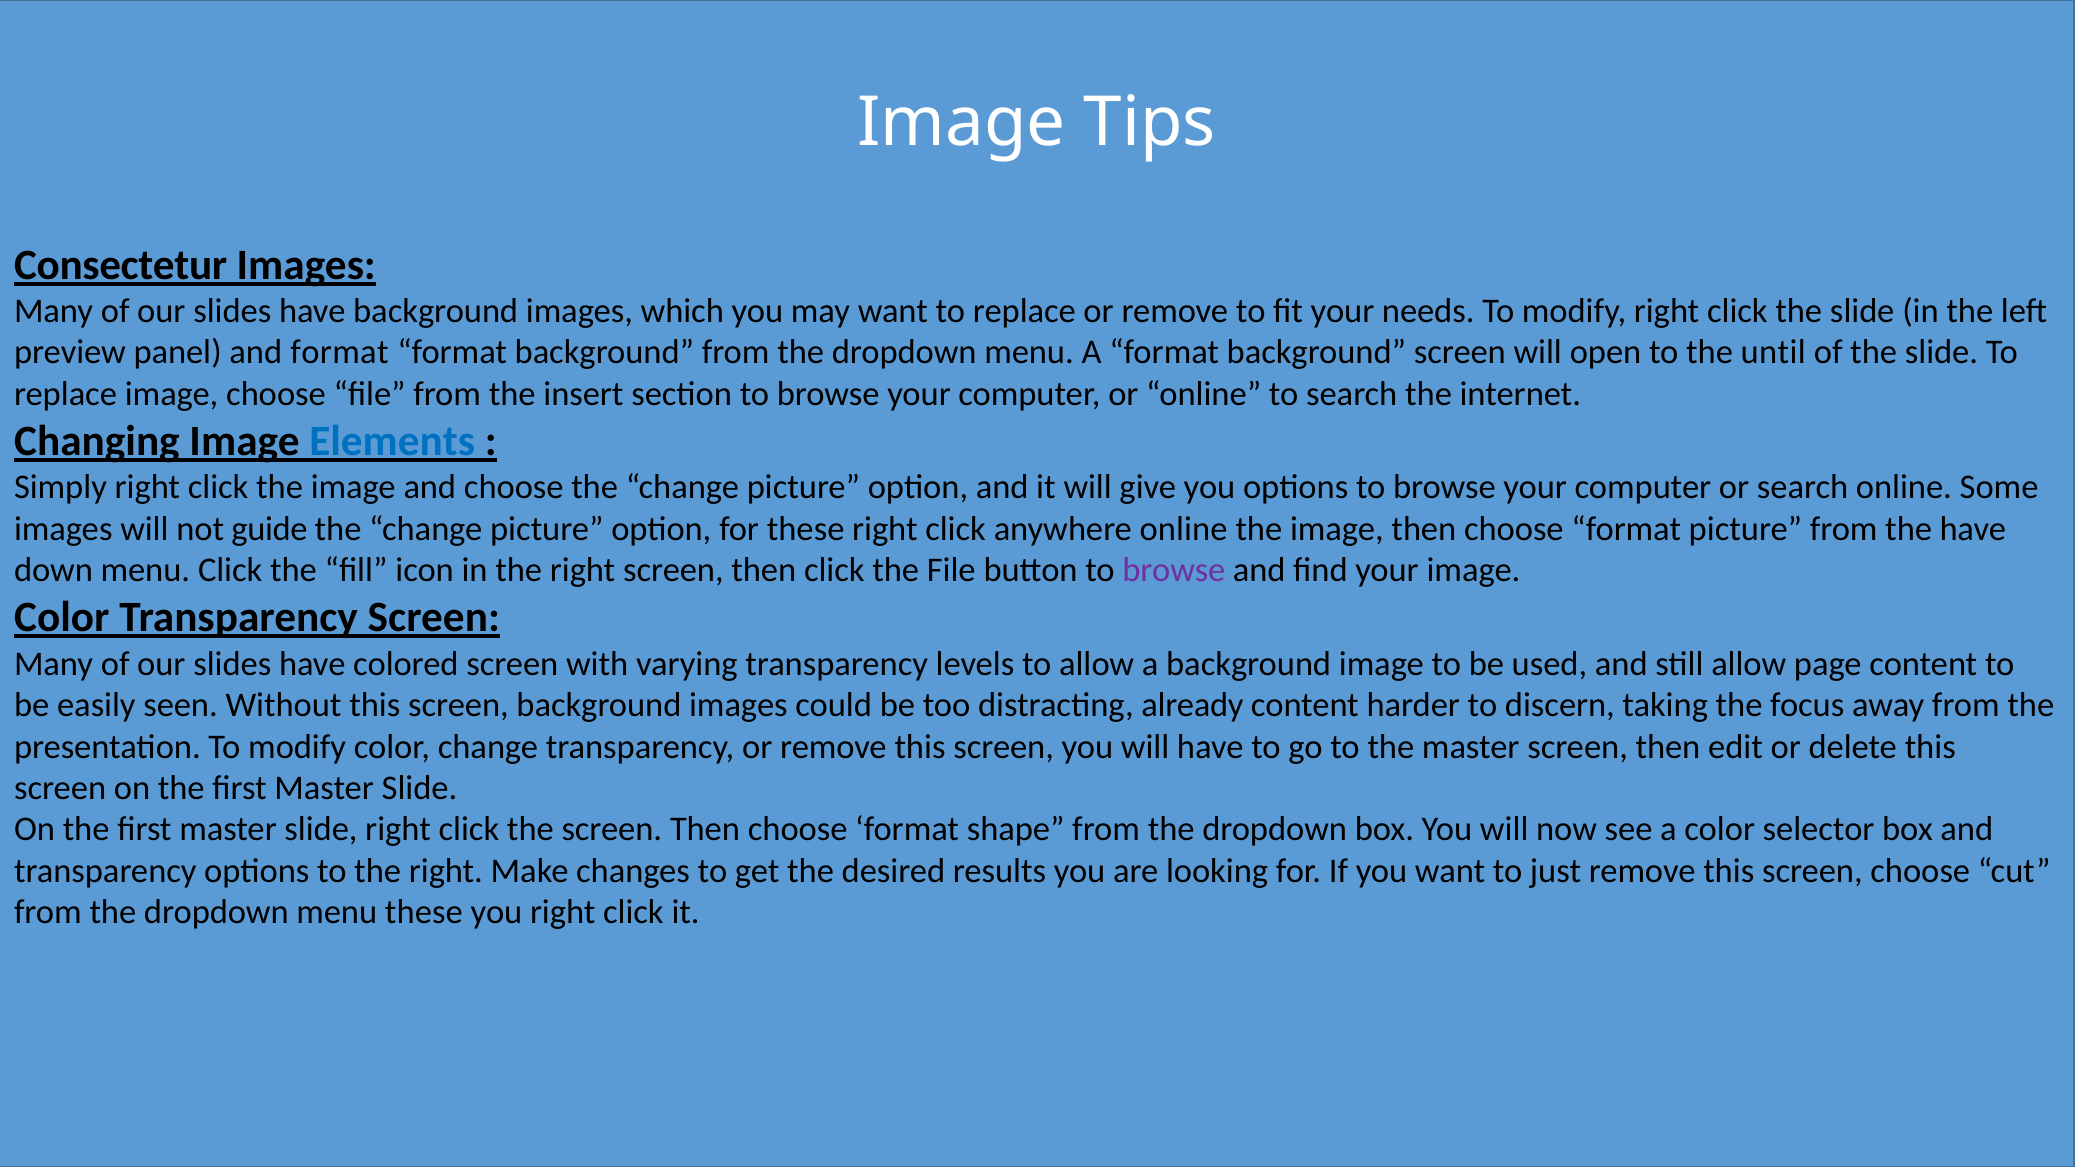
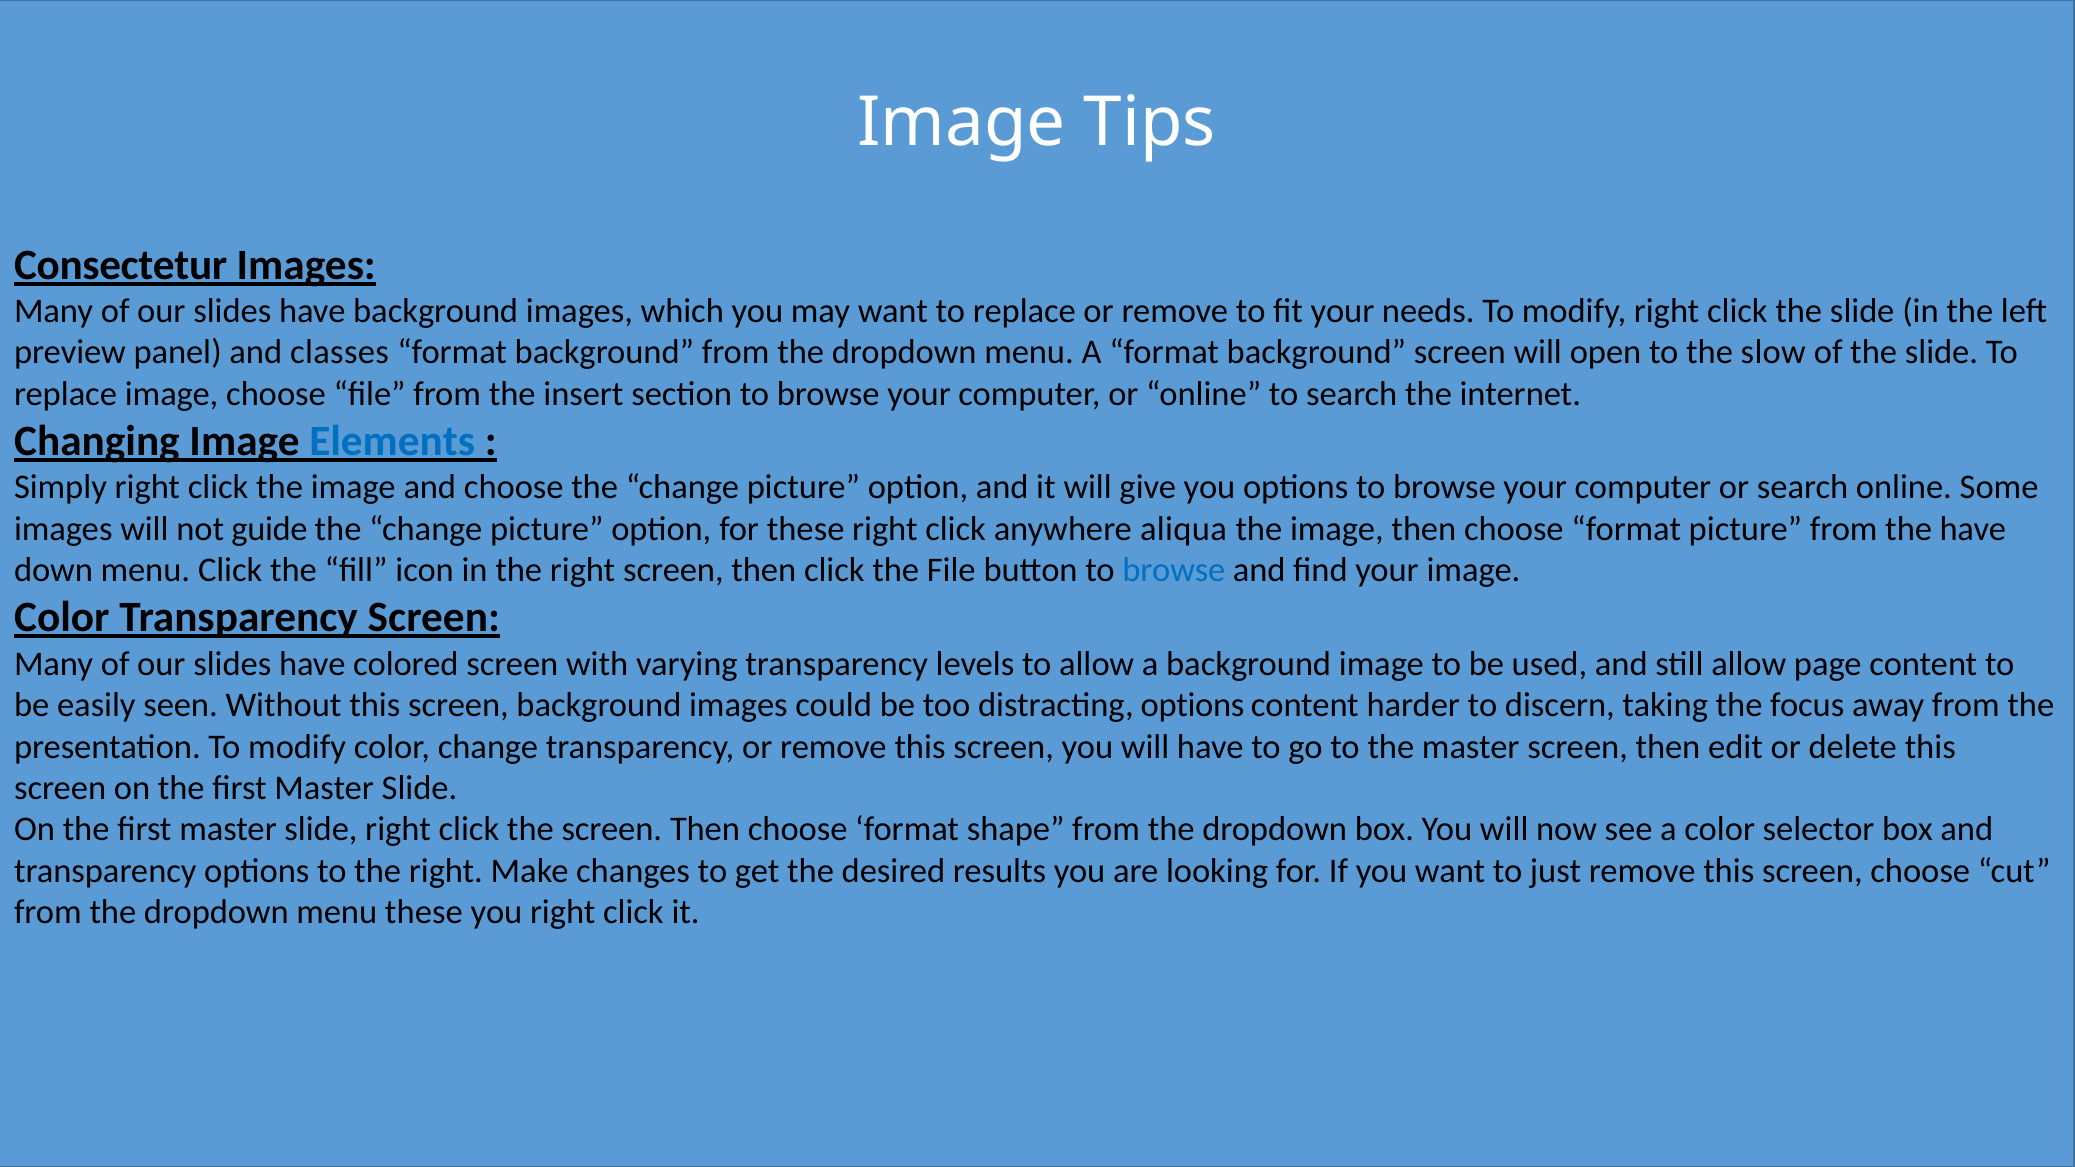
and format: format -> classes
until: until -> slow
anywhere online: online -> aliqua
browse at (1174, 570) colour: purple -> blue
distracting already: already -> options
